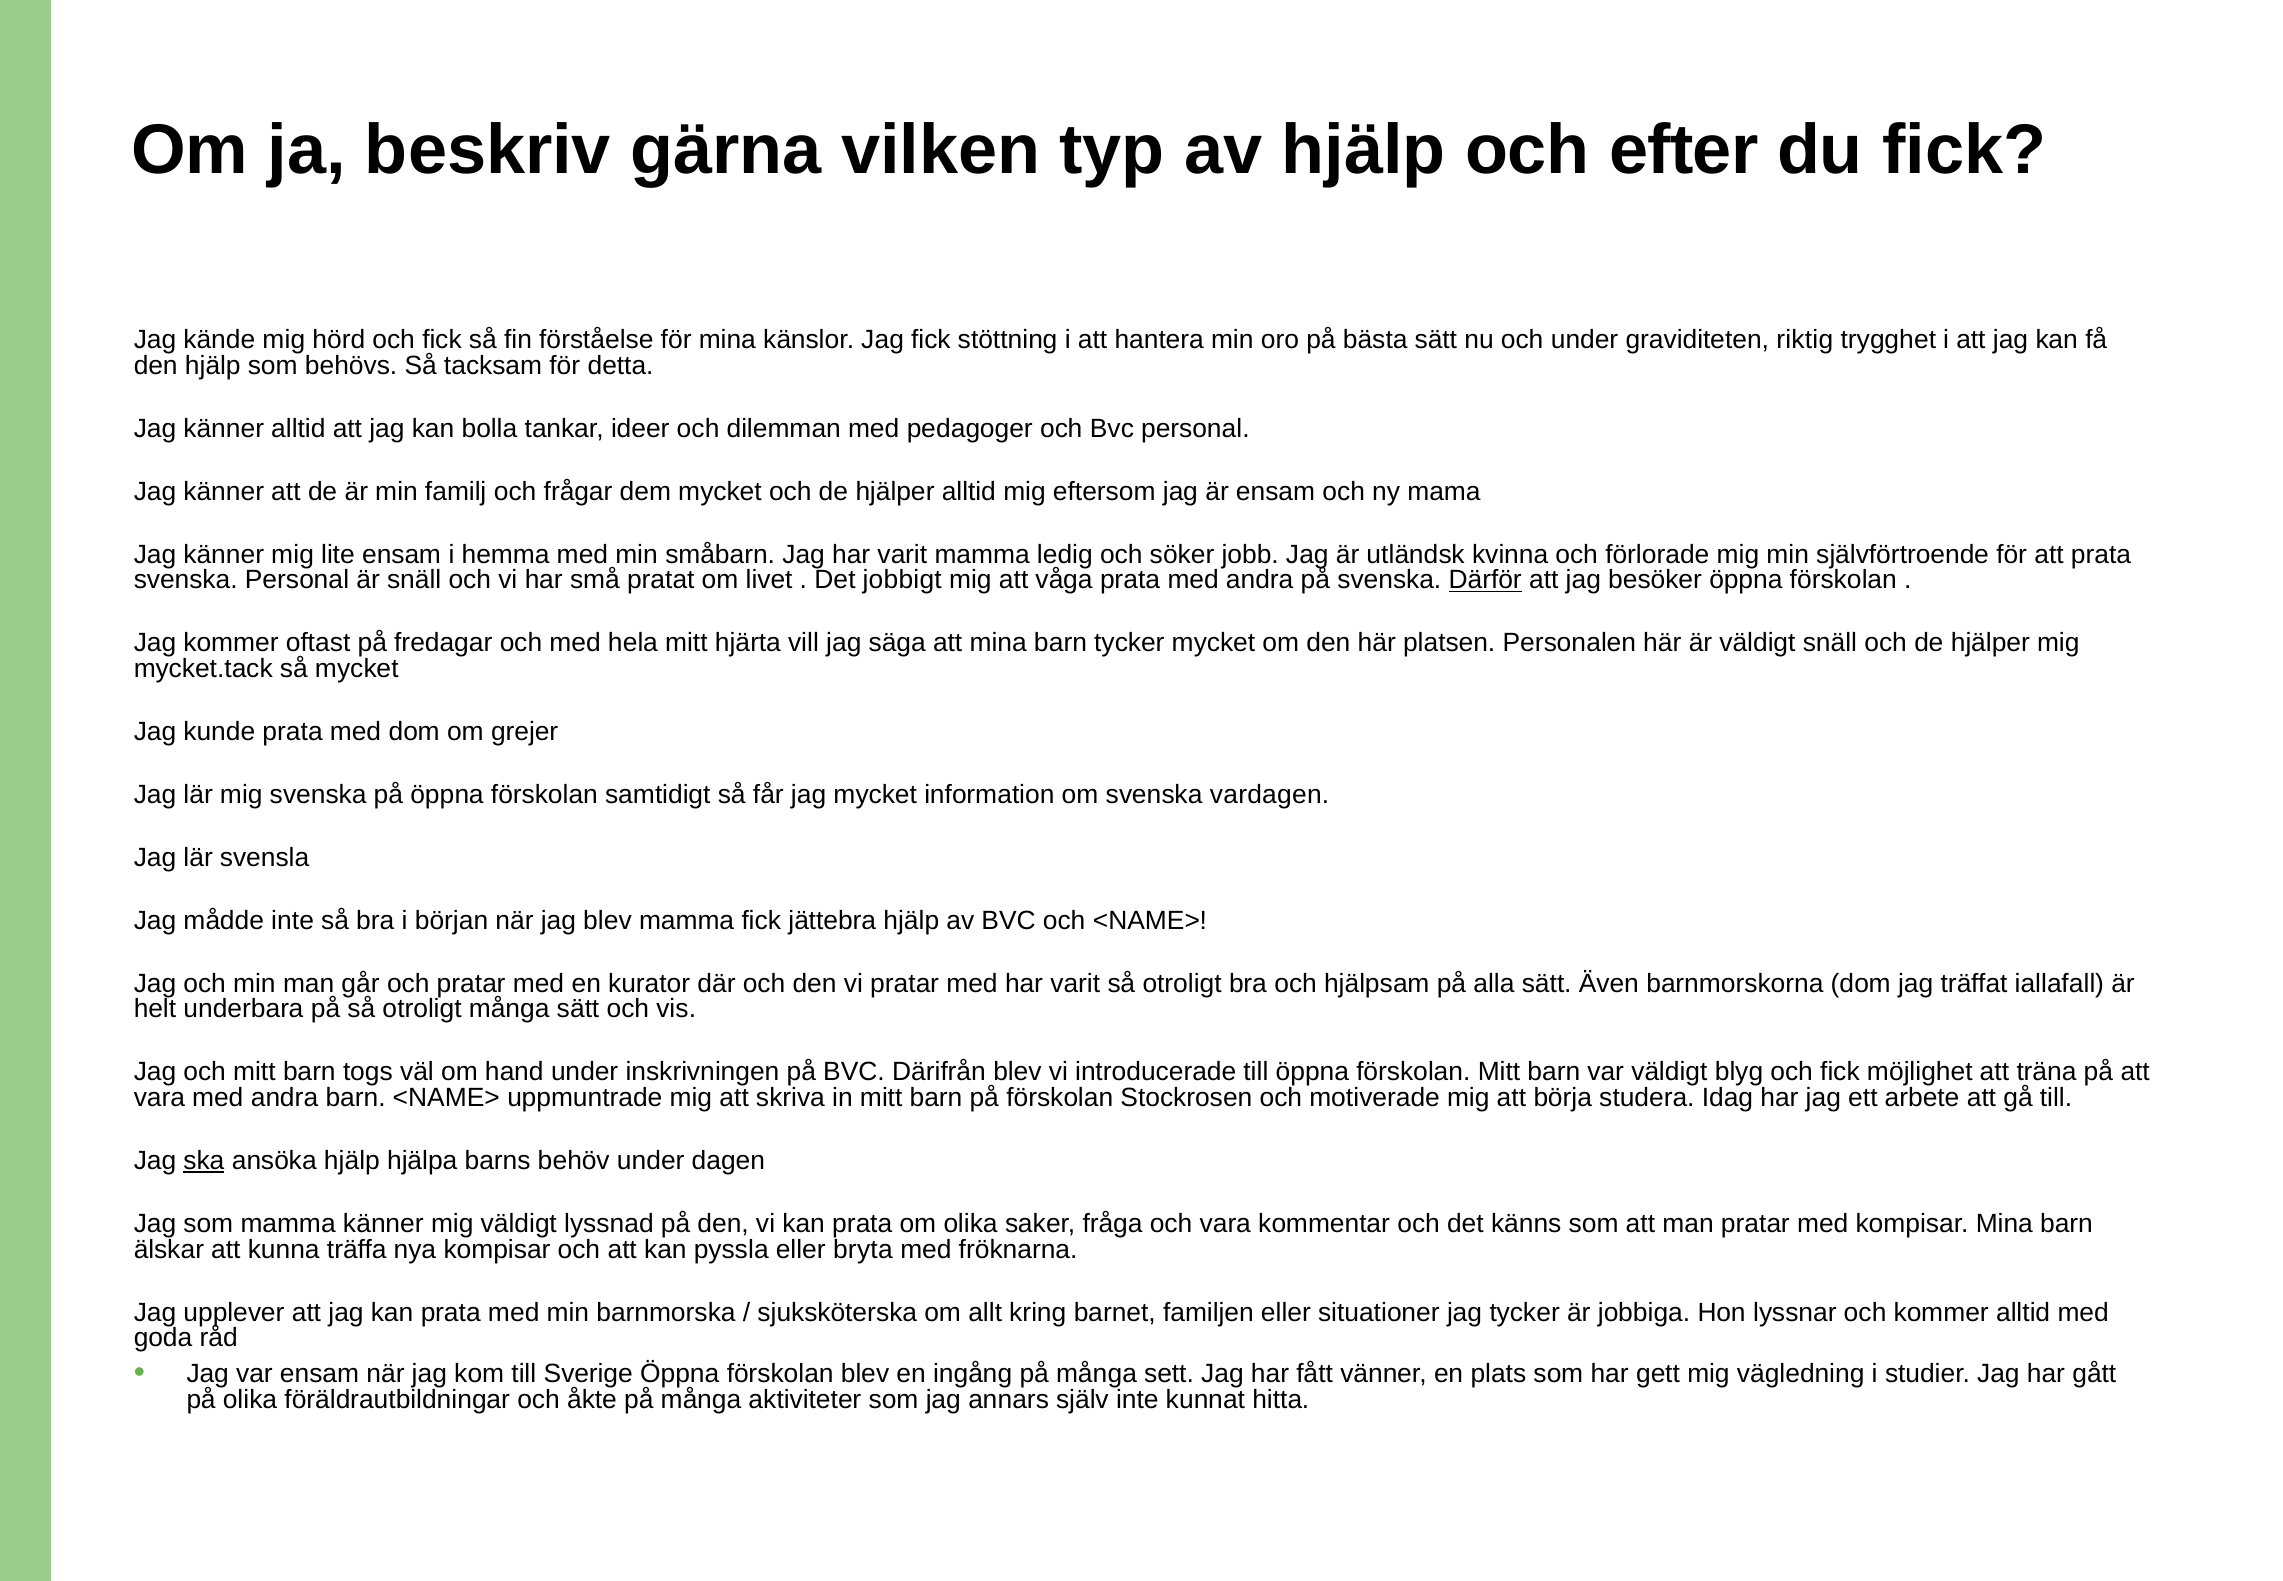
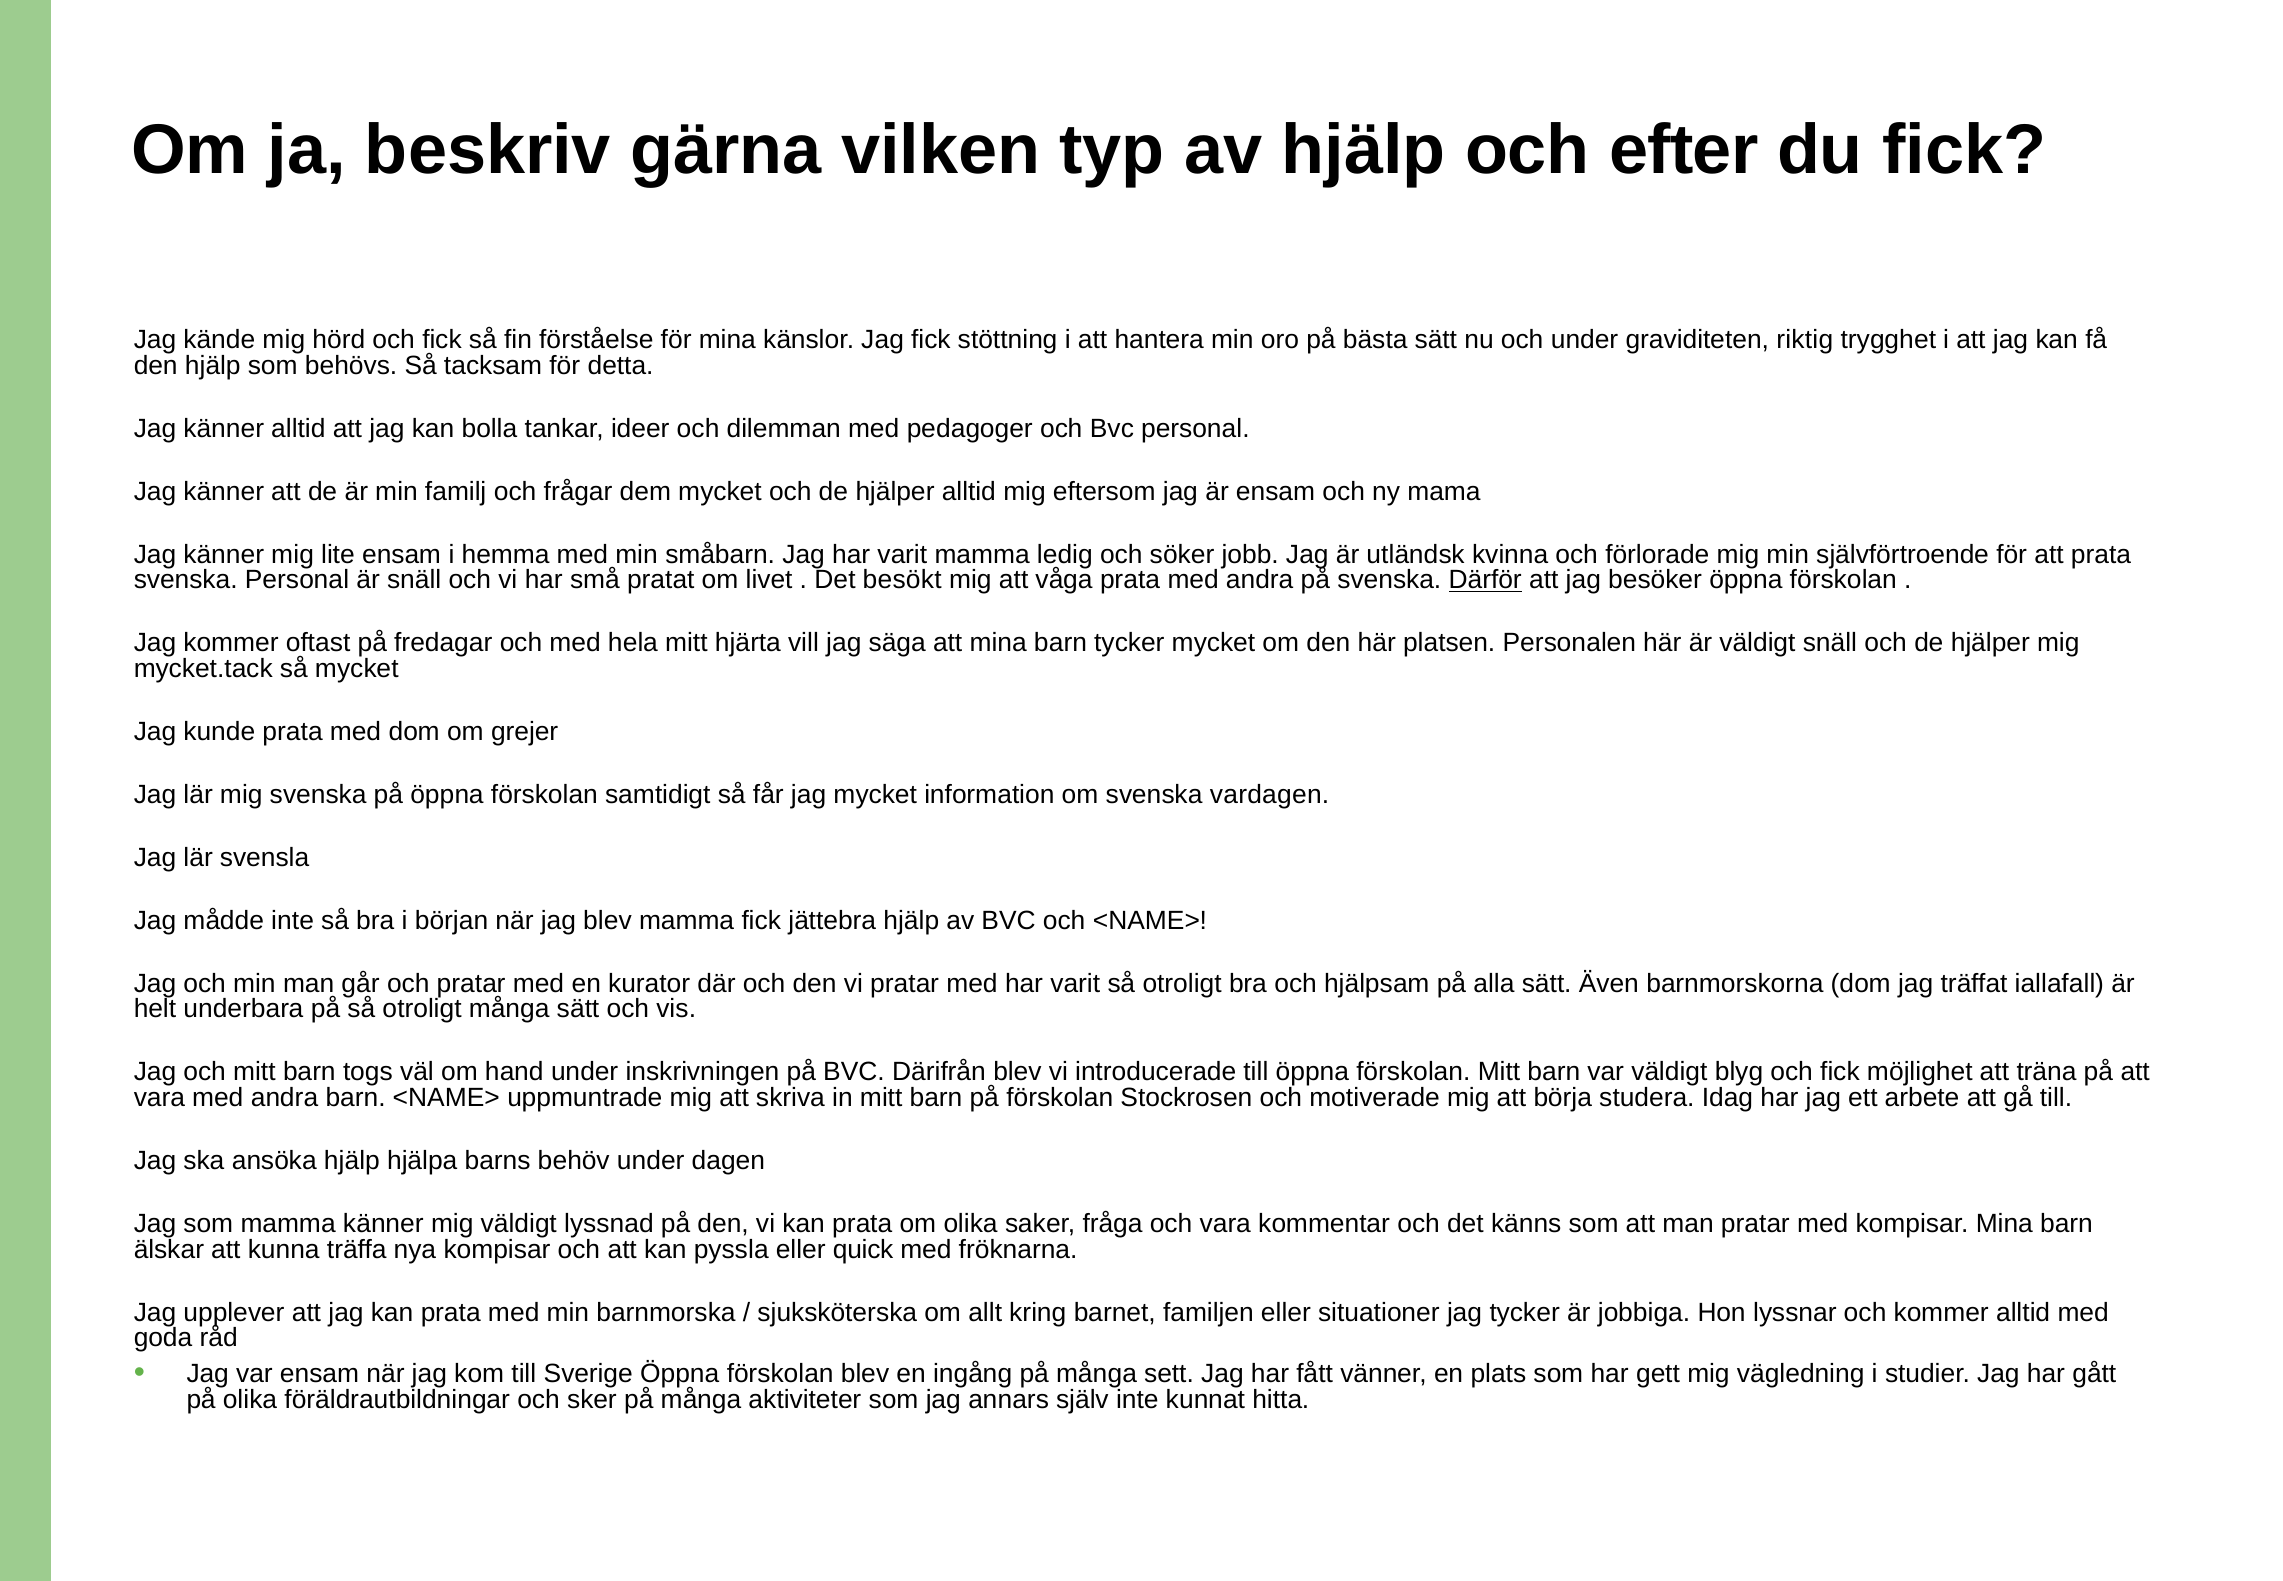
jobbigt: jobbigt -> besökt
ska underline: present -> none
bryta: bryta -> quick
åkte: åkte -> sker
